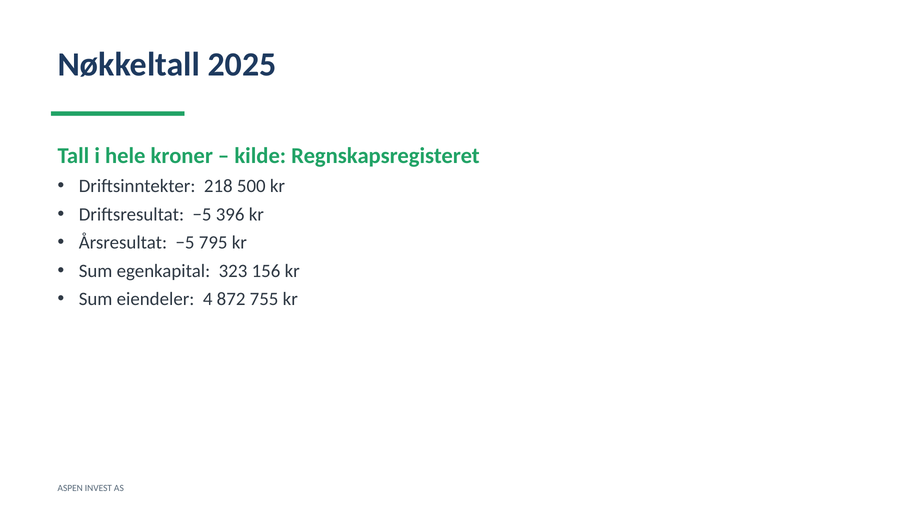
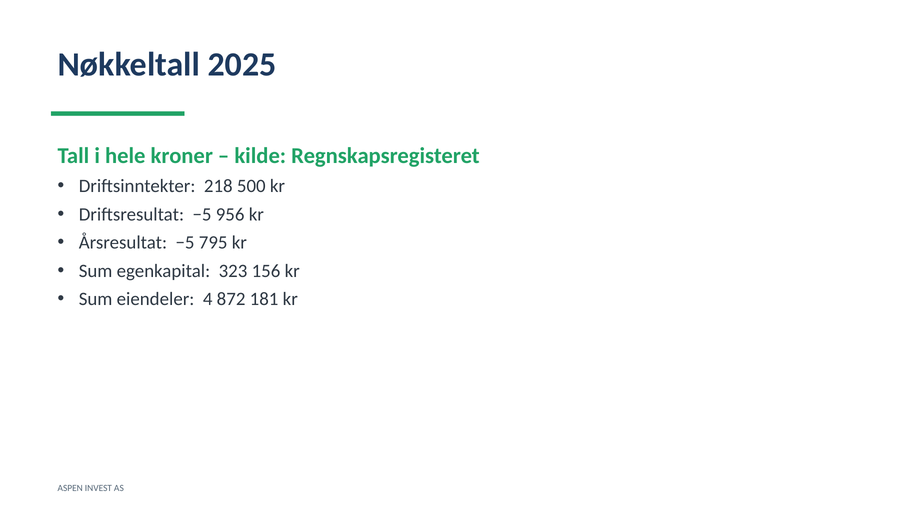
396: 396 -> 956
755: 755 -> 181
